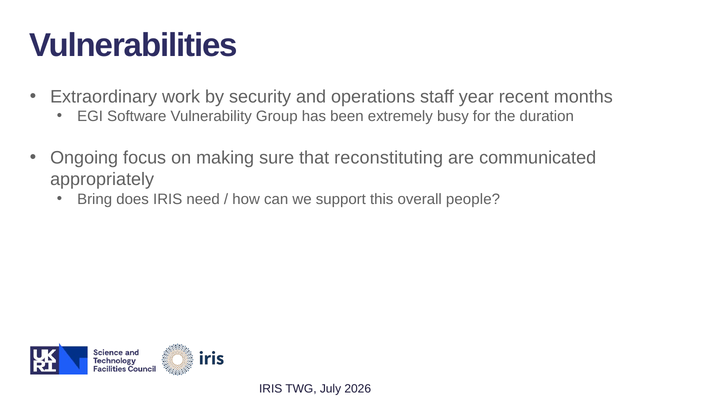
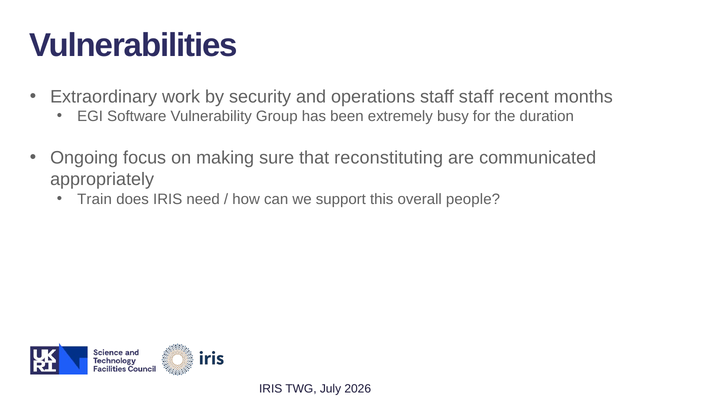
staff year: year -> staff
Bring: Bring -> Train
